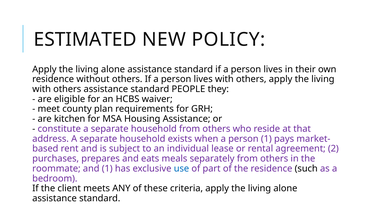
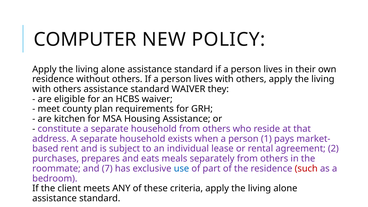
ESTIMATED: ESTIMATED -> COMPUTER
standard PEOPLE: PEOPLE -> WAIVER
and 1: 1 -> 7
such colour: black -> red
